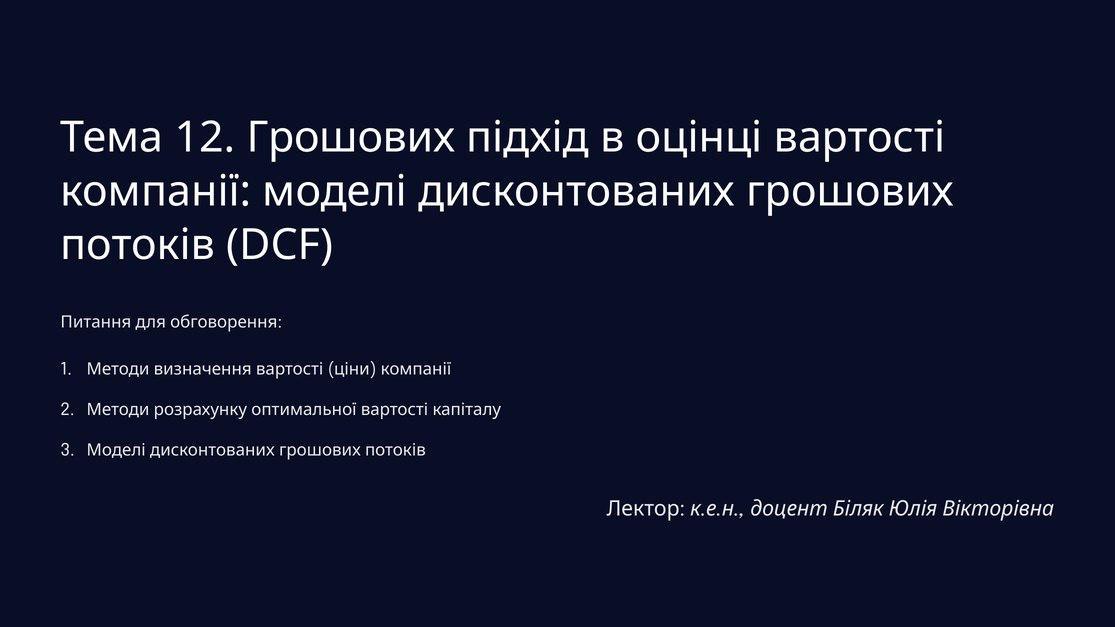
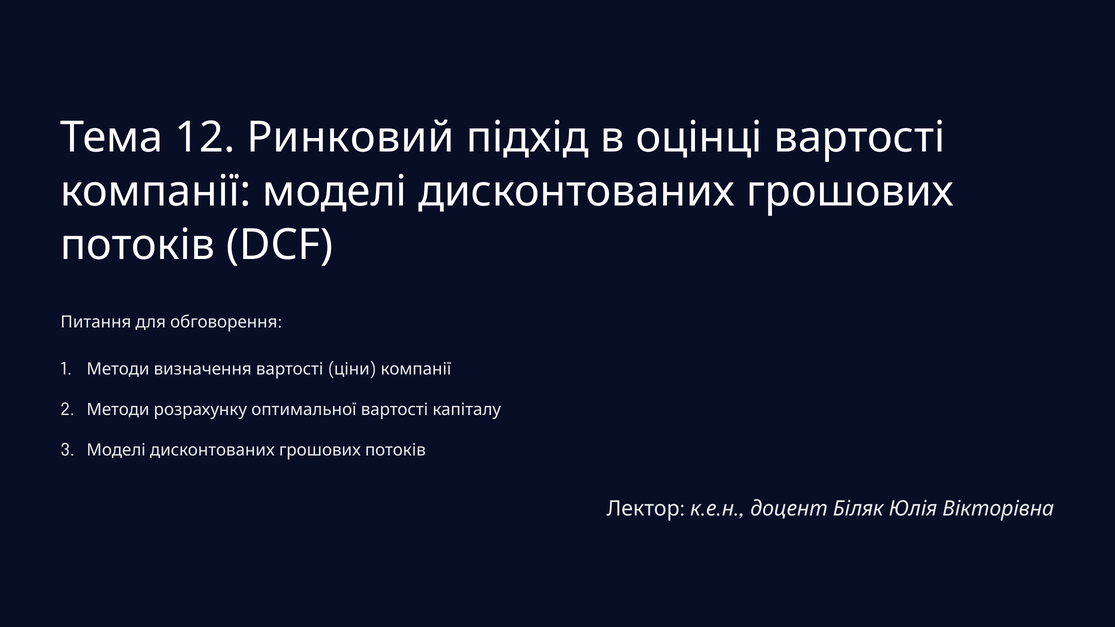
12 Грошових: Грошових -> Ринковий
